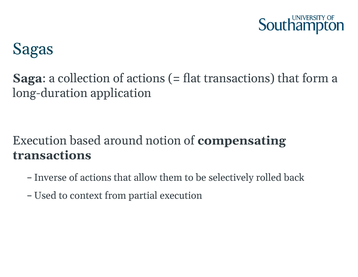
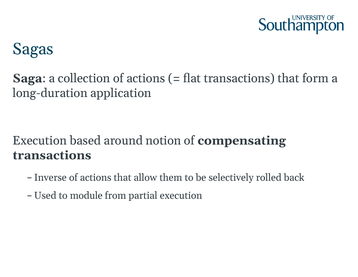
context: context -> module
